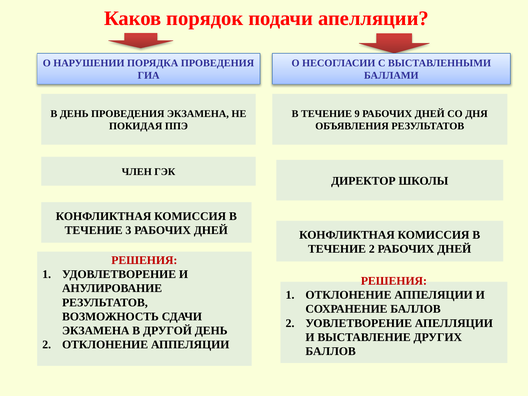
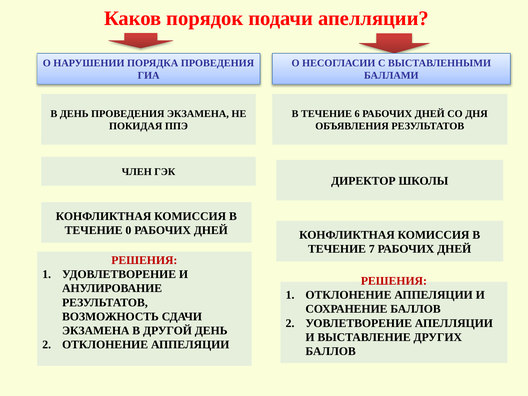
9: 9 -> 6
3: 3 -> 0
ТЕЧЕНИЕ 2: 2 -> 7
